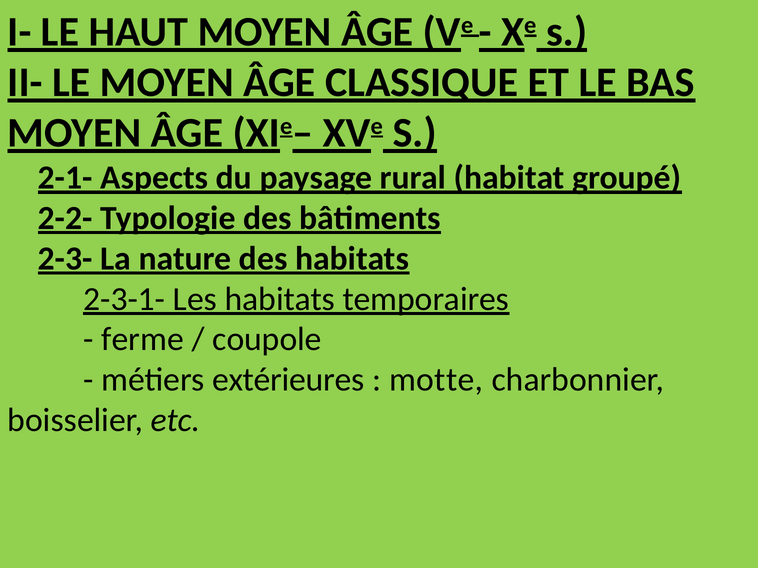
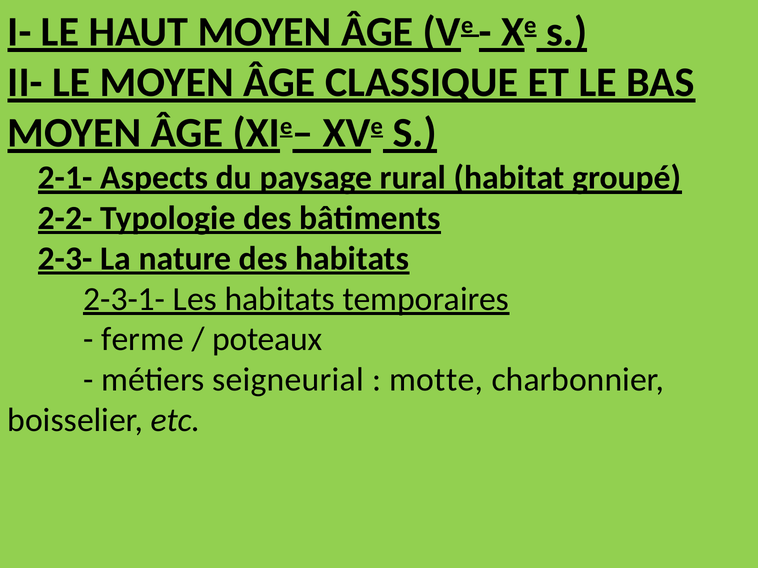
coupole: coupole -> poteaux
extérieures: extérieures -> seigneurial
